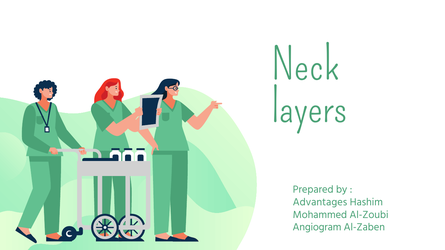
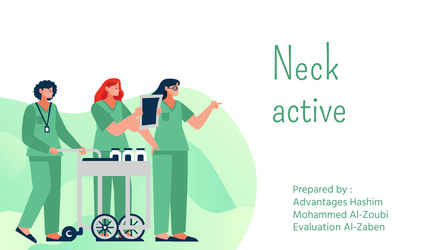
layers: layers -> active
Angiogram: Angiogram -> Evaluation
